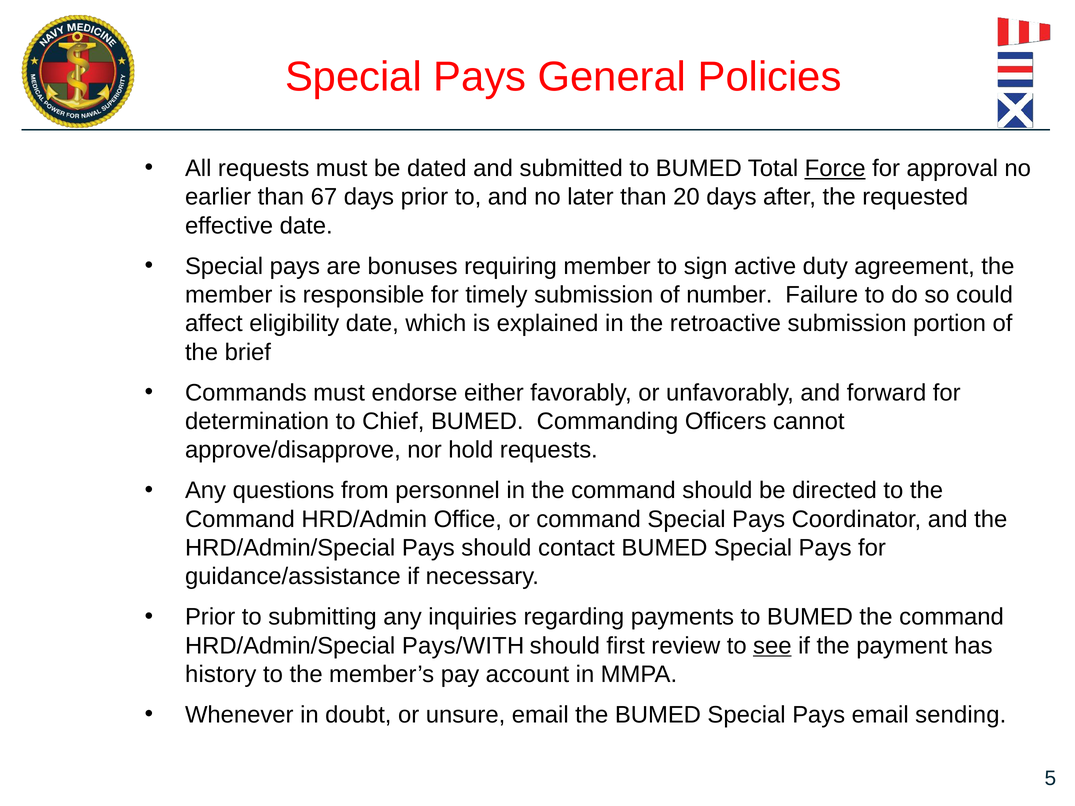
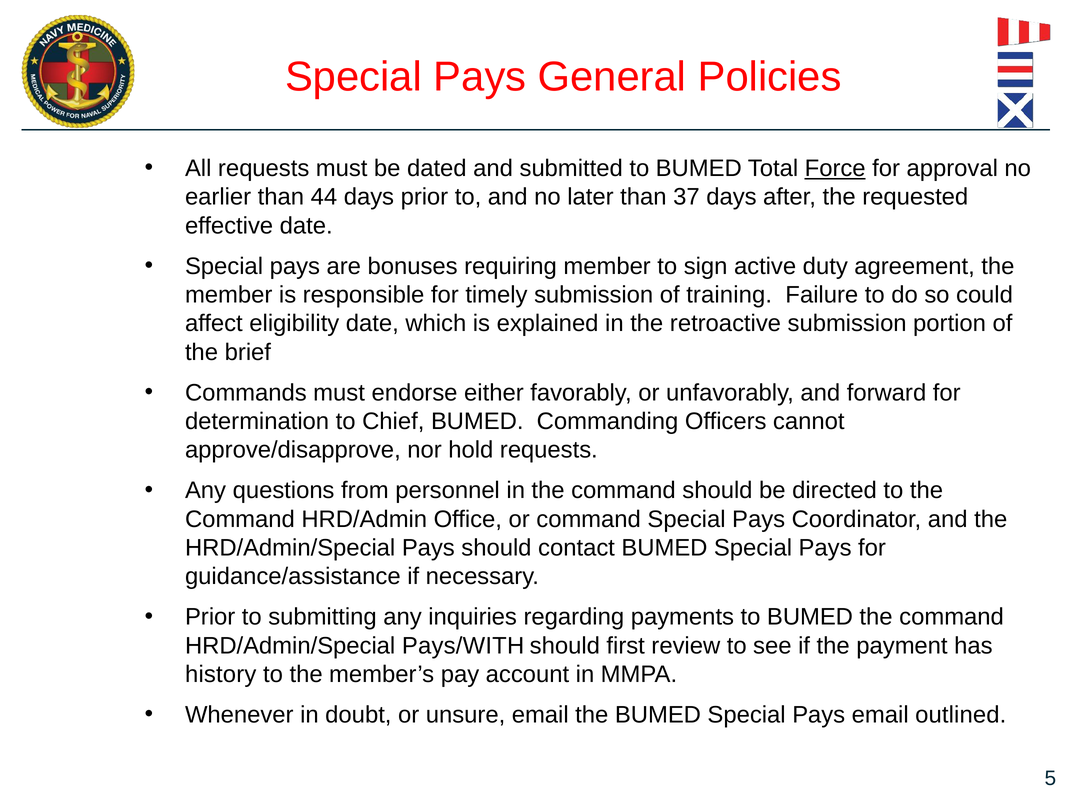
67: 67 -> 44
20: 20 -> 37
number: number -> training
see underline: present -> none
sending: sending -> outlined
